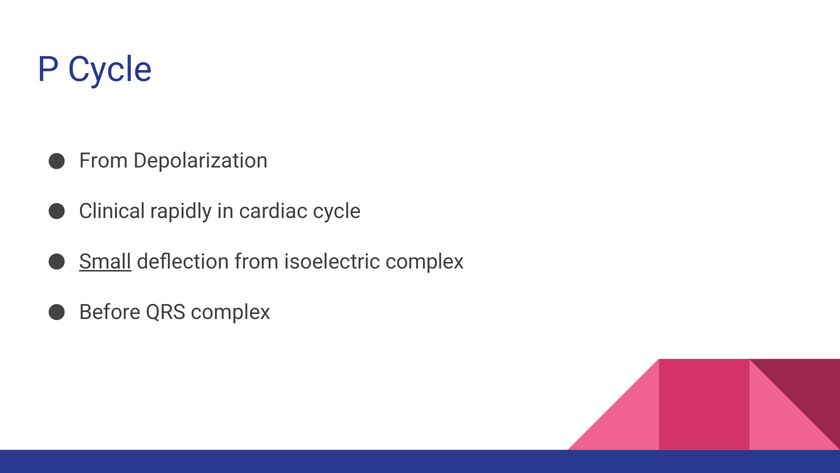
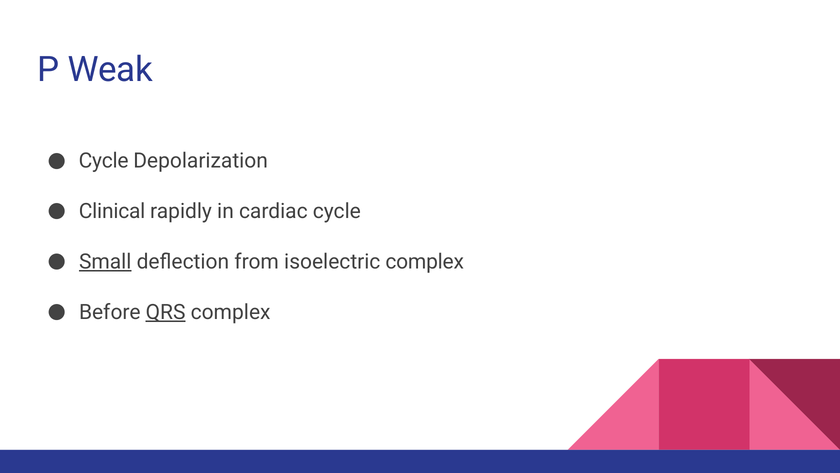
P Cycle: Cycle -> Weak
From at (104, 161): From -> Cycle
QRS underline: none -> present
